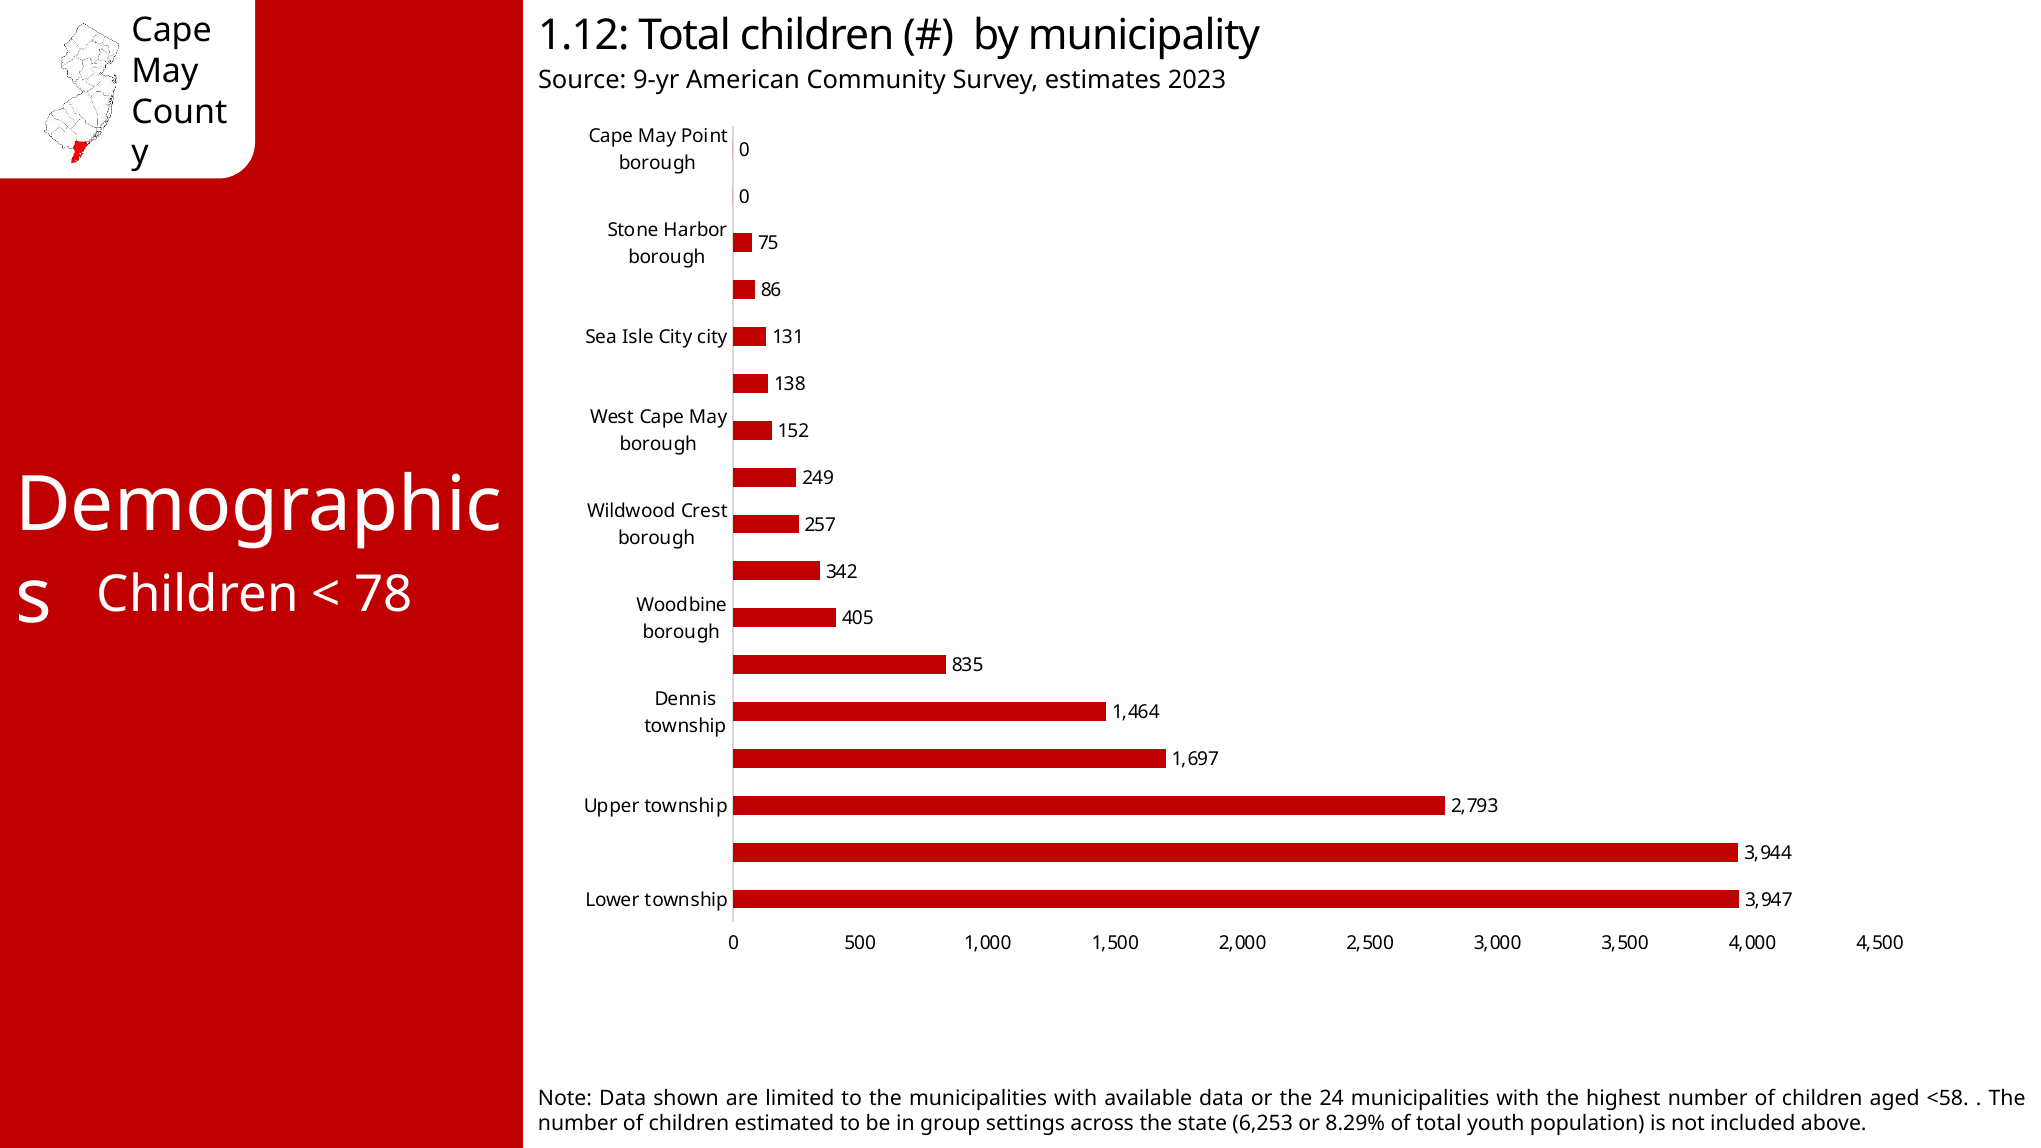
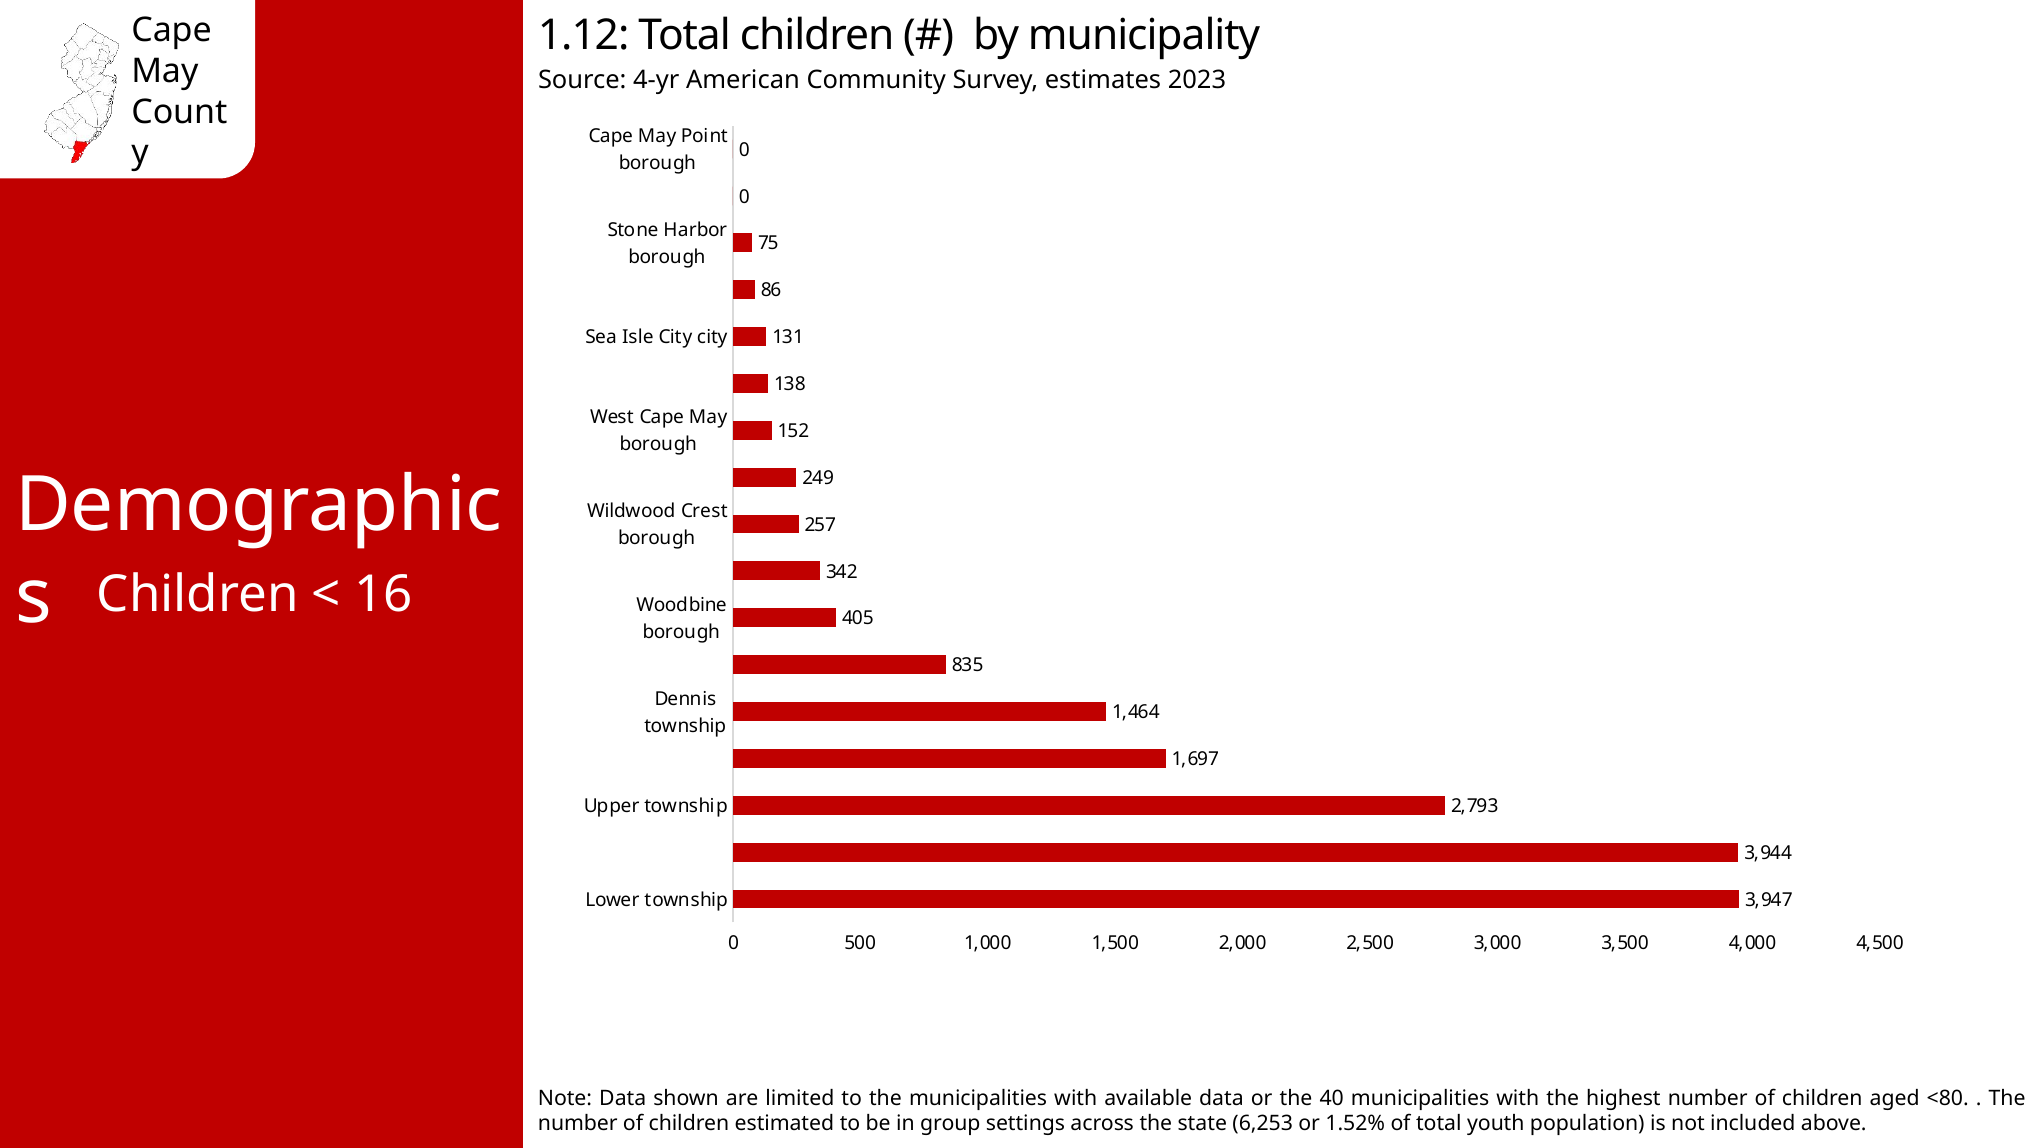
9-yr: 9-yr -> 4-yr
78: 78 -> 16
24: 24 -> 40
<58: <58 -> <80
8.29%: 8.29% -> 1.52%
